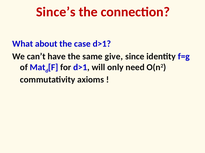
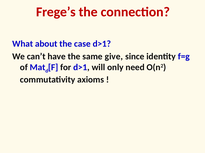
Since’s: Since’s -> Frege’s
